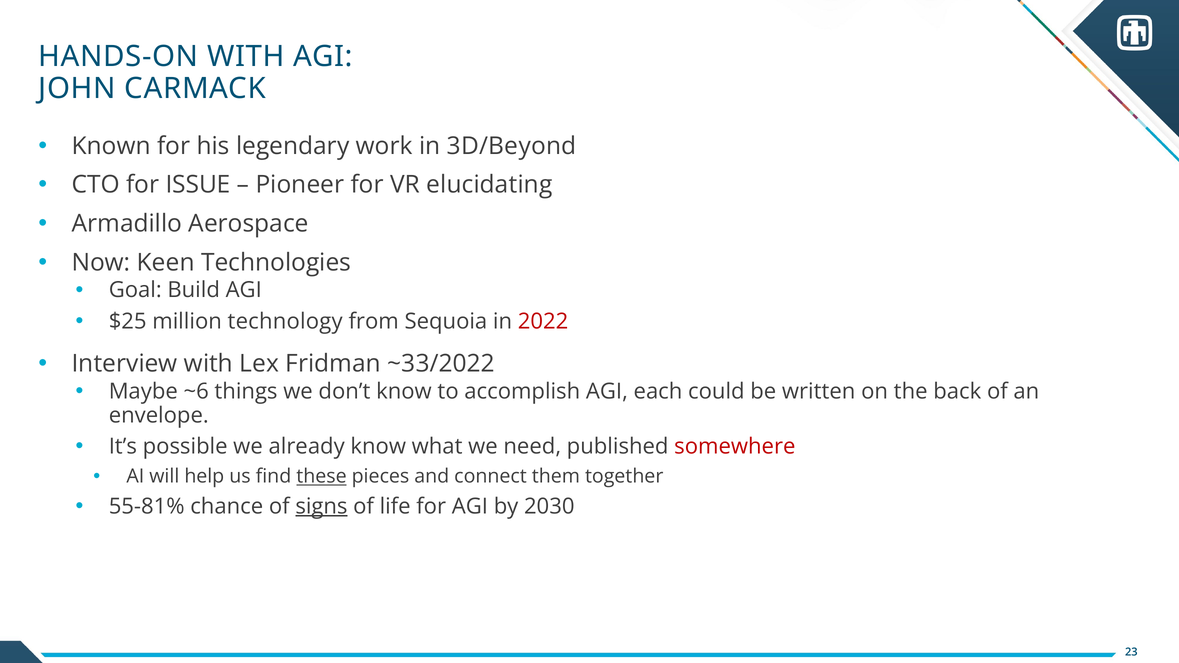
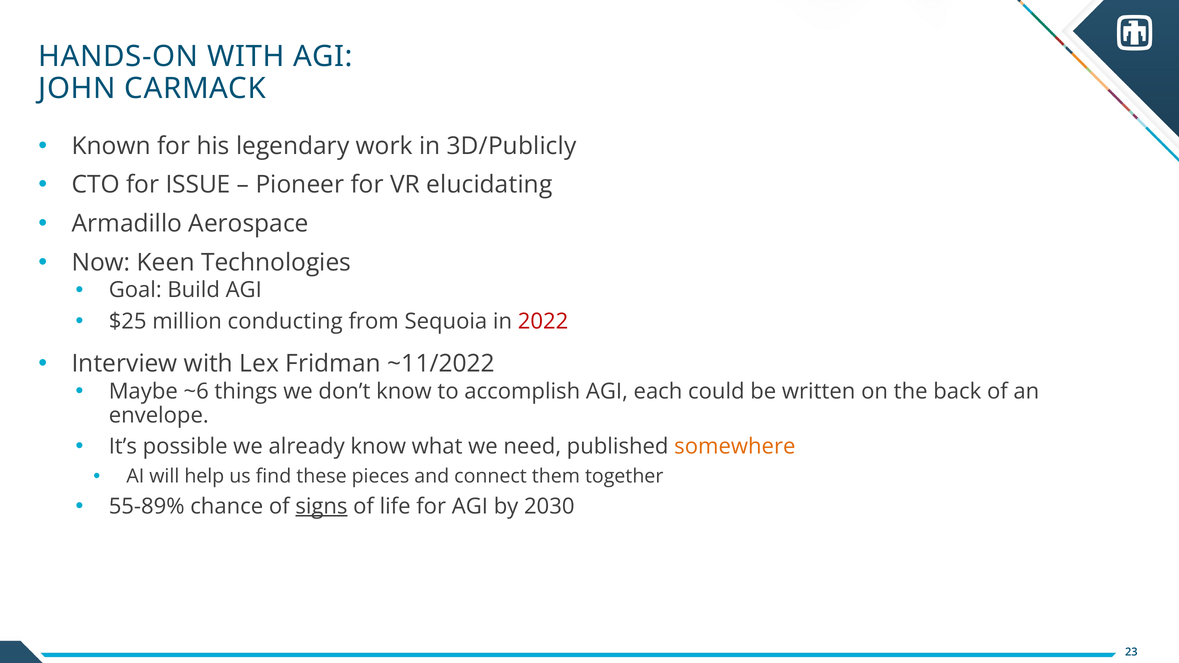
3D/Beyond: 3D/Beyond -> 3D/Publicly
technology: technology -> conducting
~33/2022: ~33/2022 -> ~11/2022
somewhere colour: red -> orange
these underline: present -> none
55-81%: 55-81% -> 55-89%
